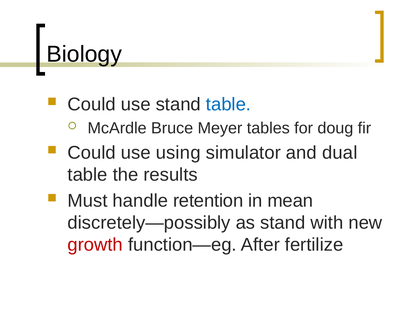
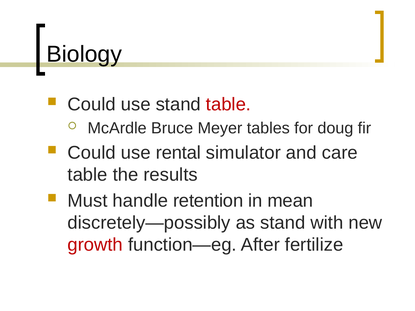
table at (229, 104) colour: blue -> red
using: using -> rental
dual: dual -> care
